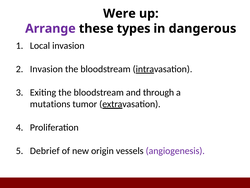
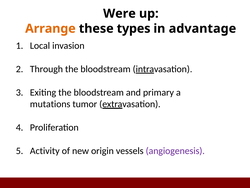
Arrange colour: purple -> orange
dangerous: dangerous -> advantage
Invasion at (46, 69): Invasion -> Through
through: through -> primary
Debrief: Debrief -> Activity
